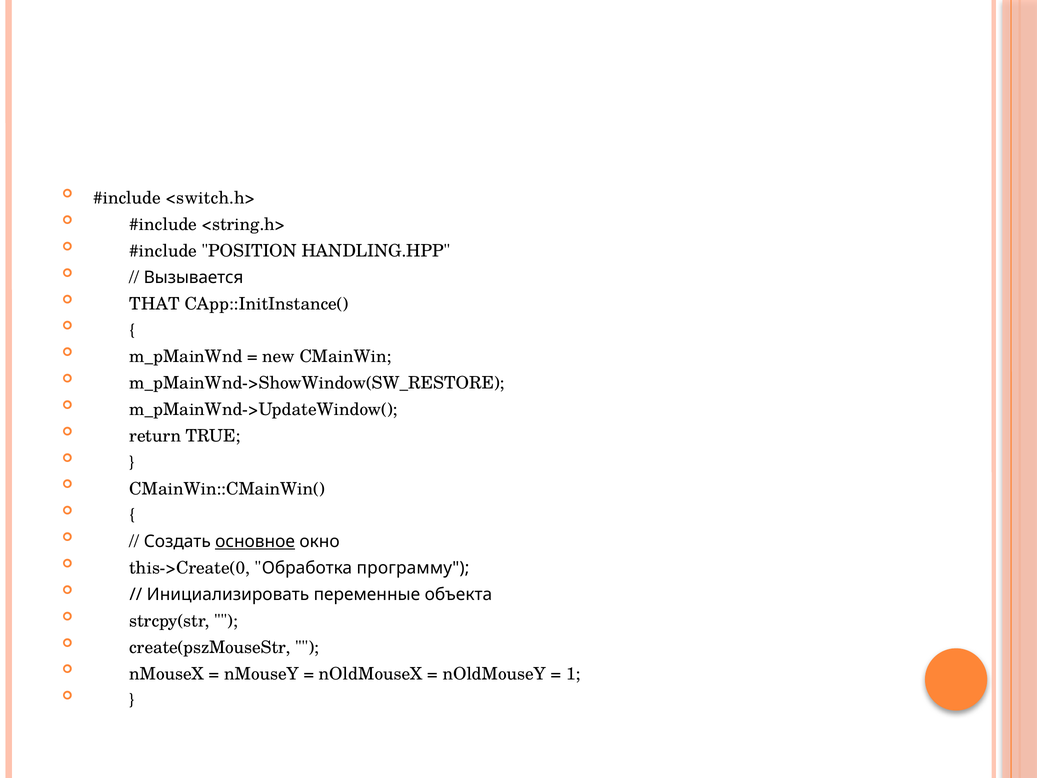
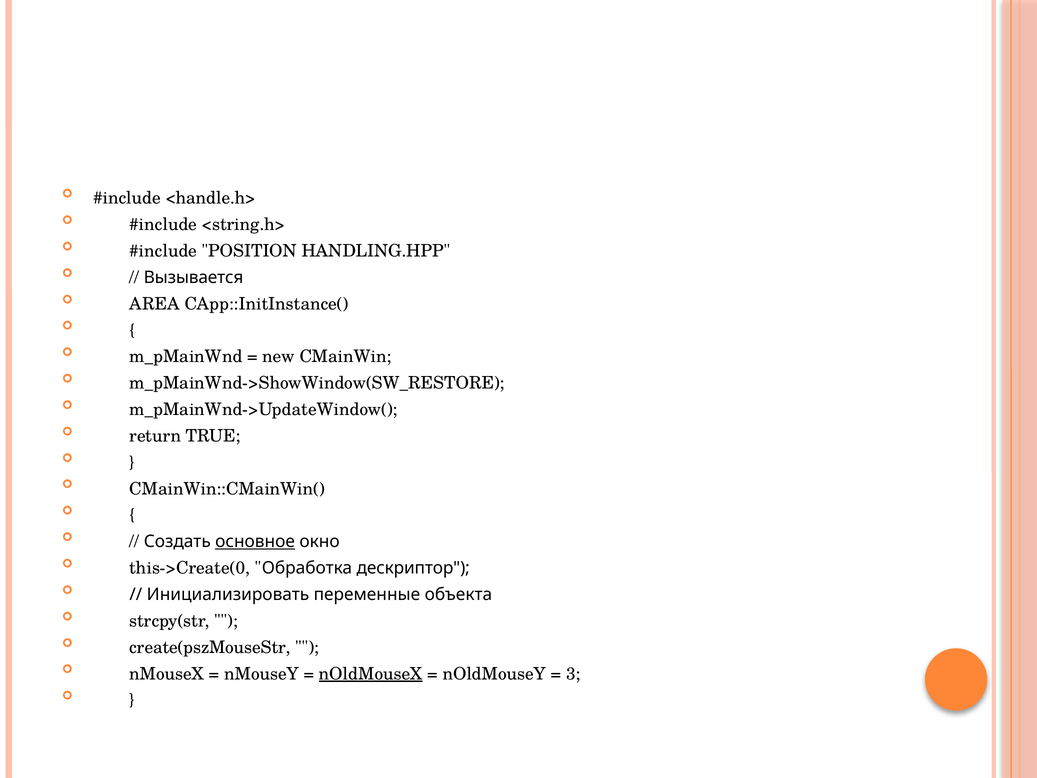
<switch.h>: <switch.h> -> <handle.h>
THAT: THAT -> AREA
программу: программу -> дескриптор
nOldMouseX underline: none -> present
1: 1 -> 3
